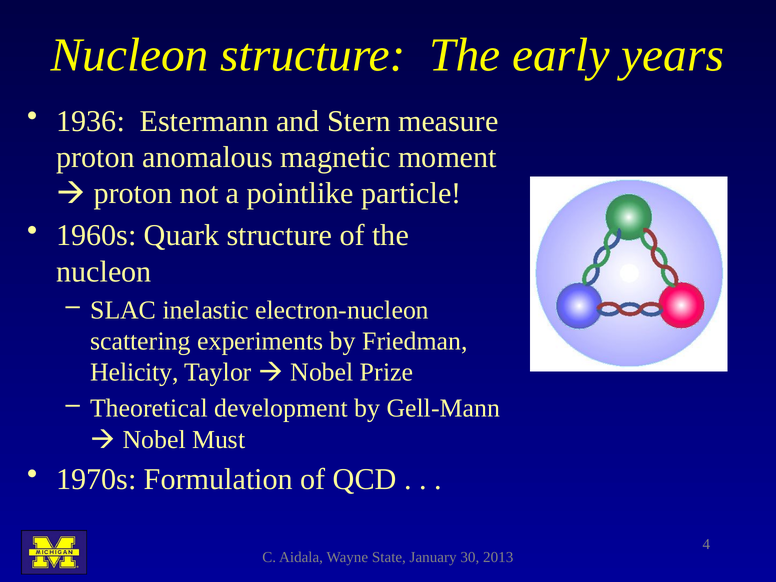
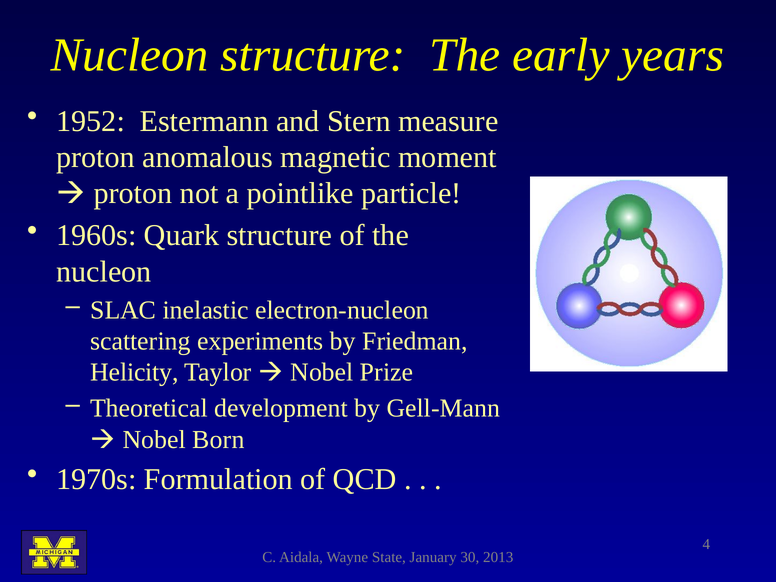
1936: 1936 -> 1952
Must: Must -> Born
